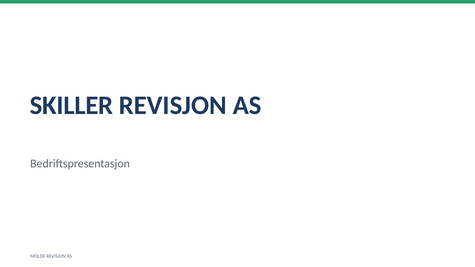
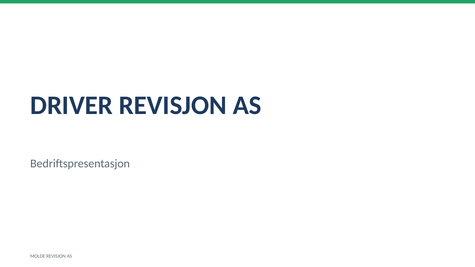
SKILLER: SKILLER -> DRIVER
